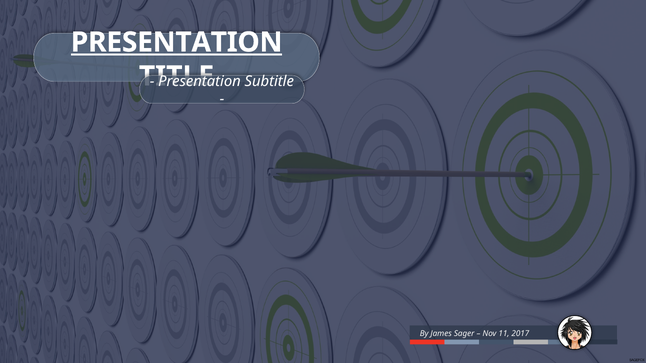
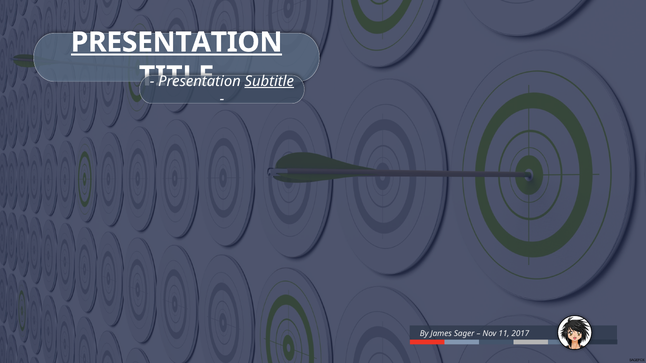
Subtitle underline: none -> present
